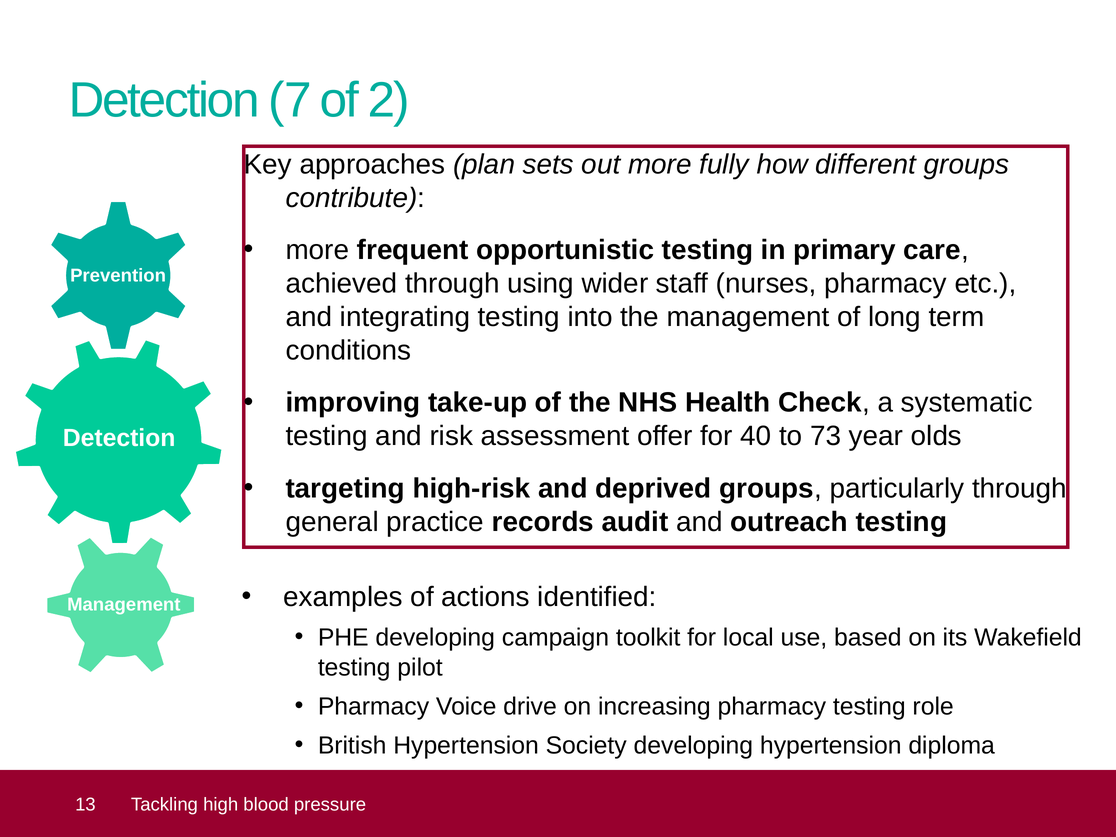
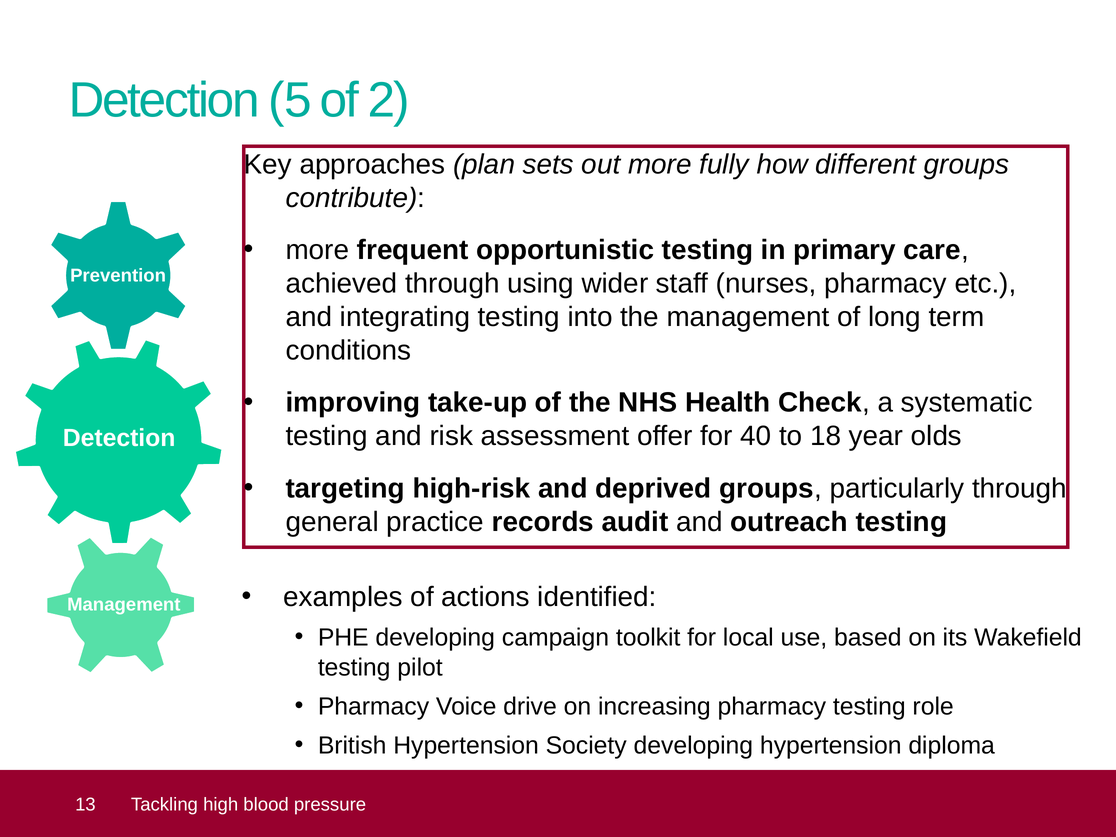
7: 7 -> 5
73: 73 -> 18
